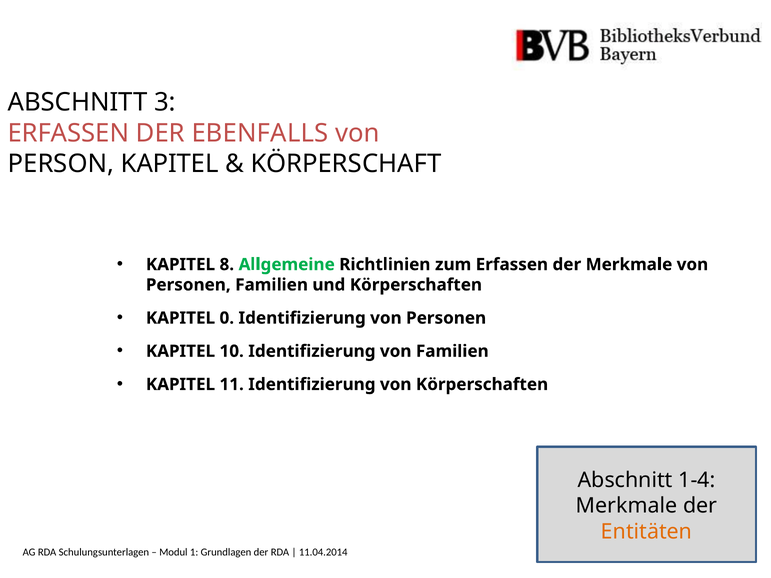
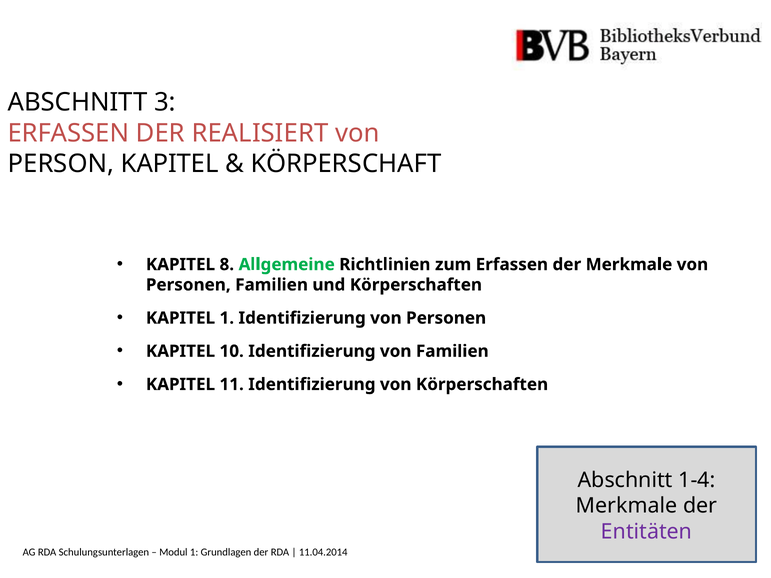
EBENFALLS: EBENFALLS -> REALISIERT
KAPITEL 0: 0 -> 1
Entitäten colour: orange -> purple
